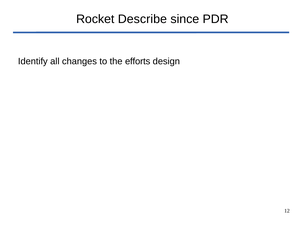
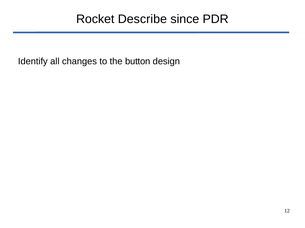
efforts: efforts -> button
